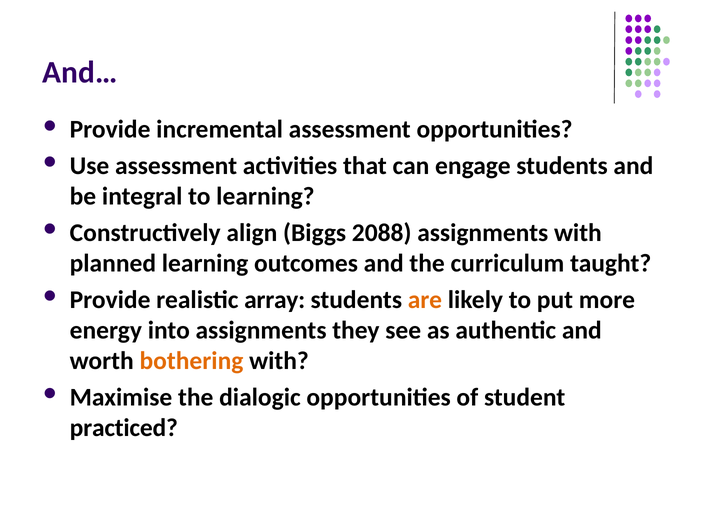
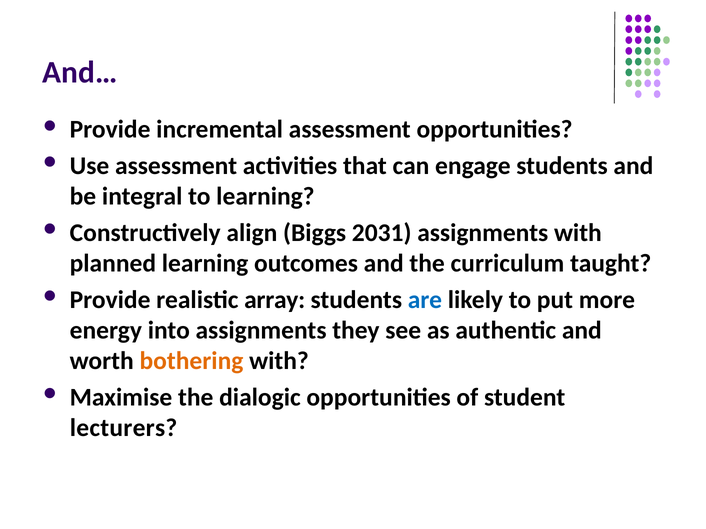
2088: 2088 -> 2031
are colour: orange -> blue
practiced: practiced -> lecturers
